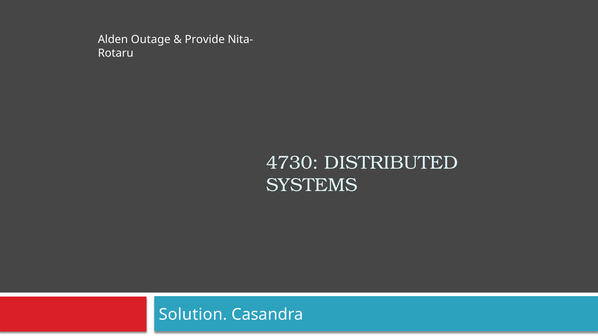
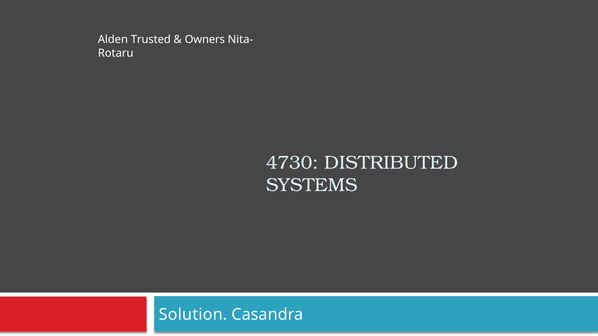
Outage: Outage -> Trusted
Provide: Provide -> Owners
